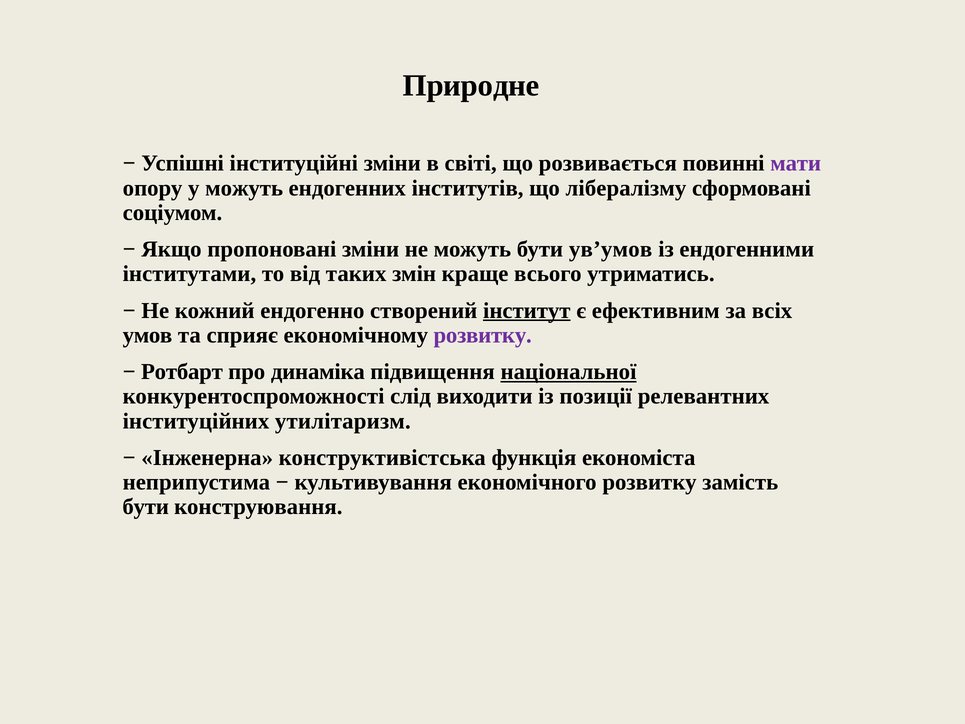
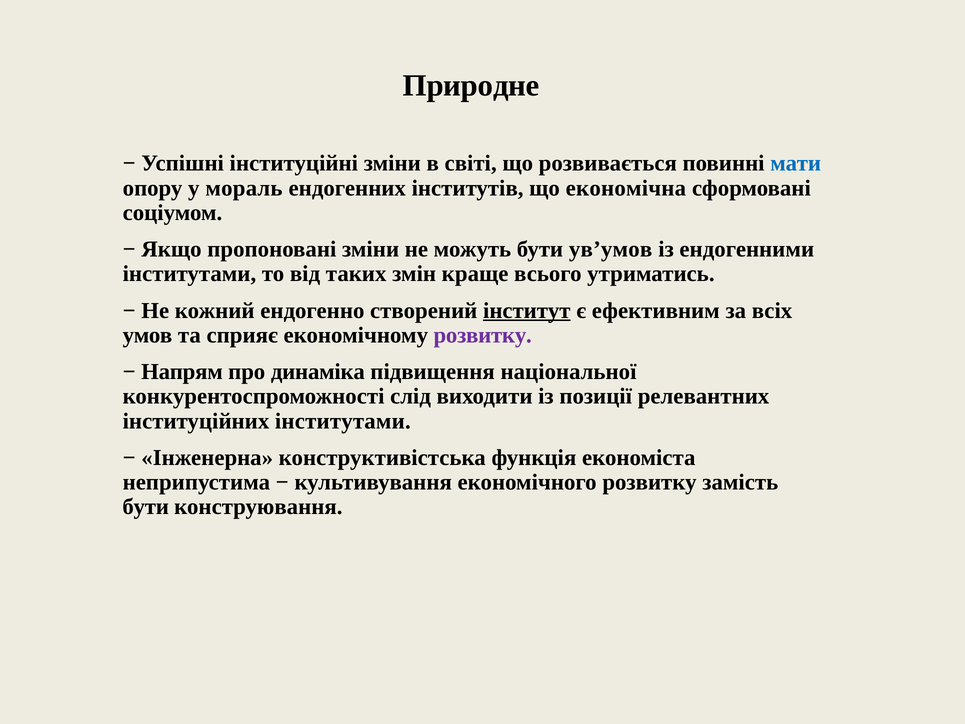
мати colour: purple -> blue
у можуть: можуть -> мораль
лібералізму: лібералізму -> економічна
Ротбарт: Ротбарт -> Напрям
національної underline: present -> none
інституційних утилітаризм: утилітаризм -> інститутами
